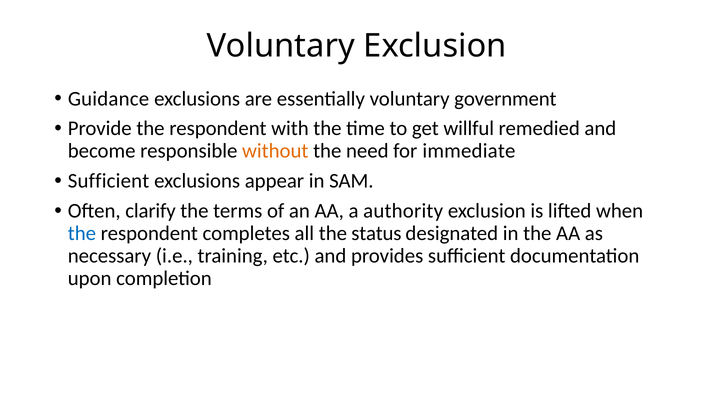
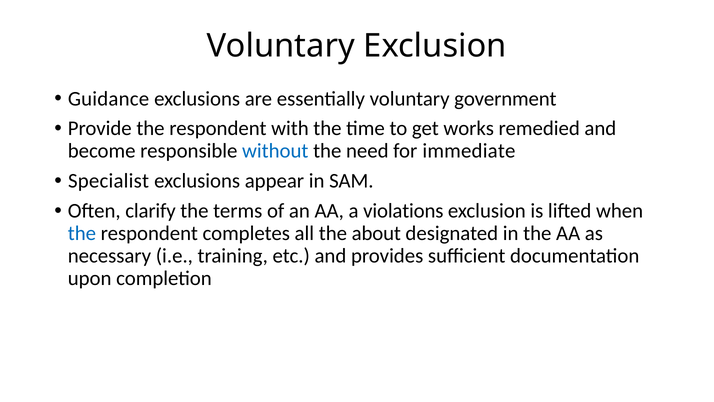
willful: willful -> works
without colour: orange -> blue
Sufficient at (109, 181): Sufficient -> Specialist
authority: authority -> violations
status: status -> about
